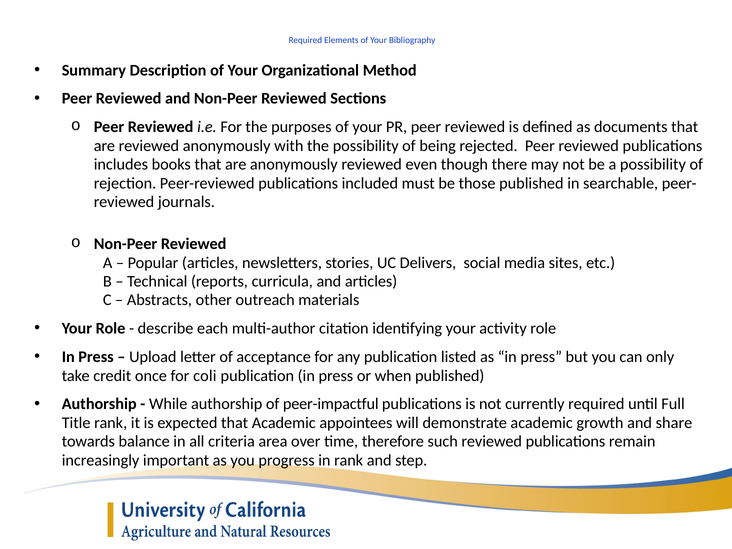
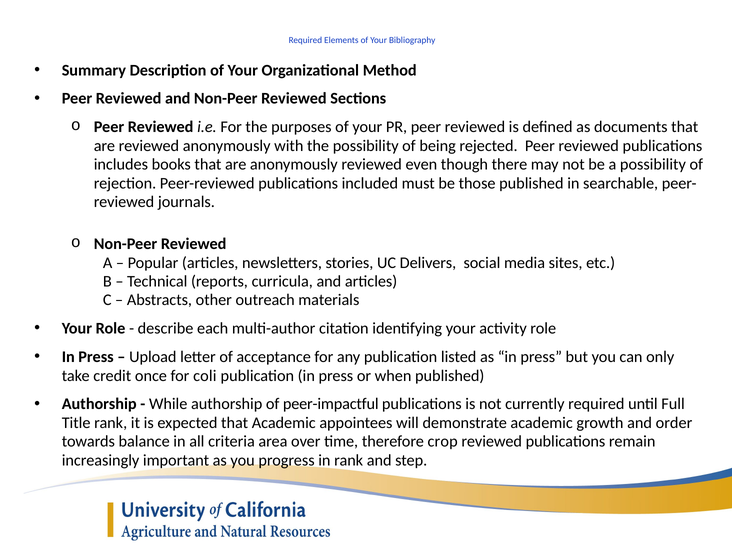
share: share -> order
such: such -> crop
